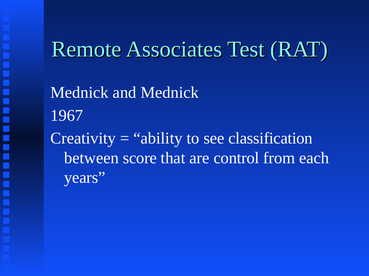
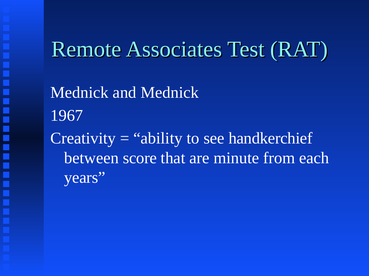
classification: classification -> handkerchief
control: control -> minute
